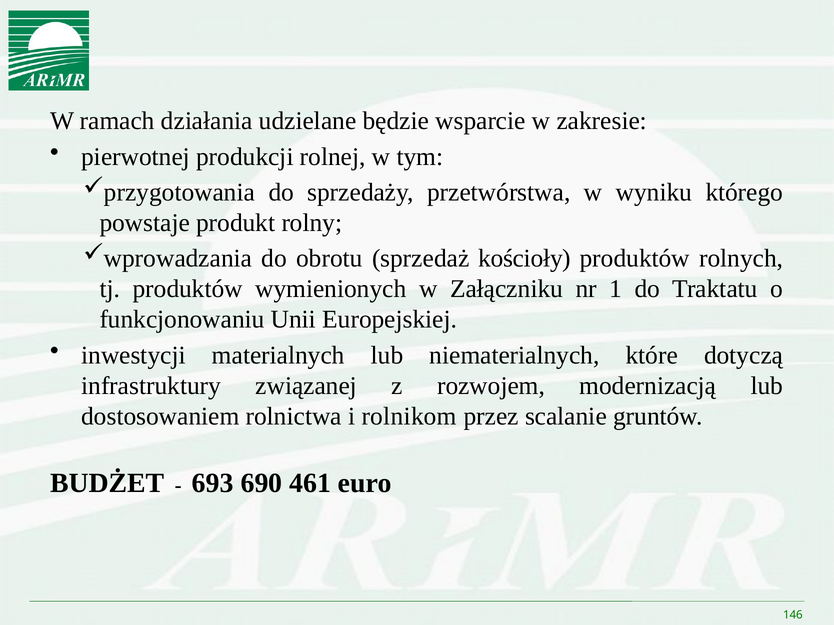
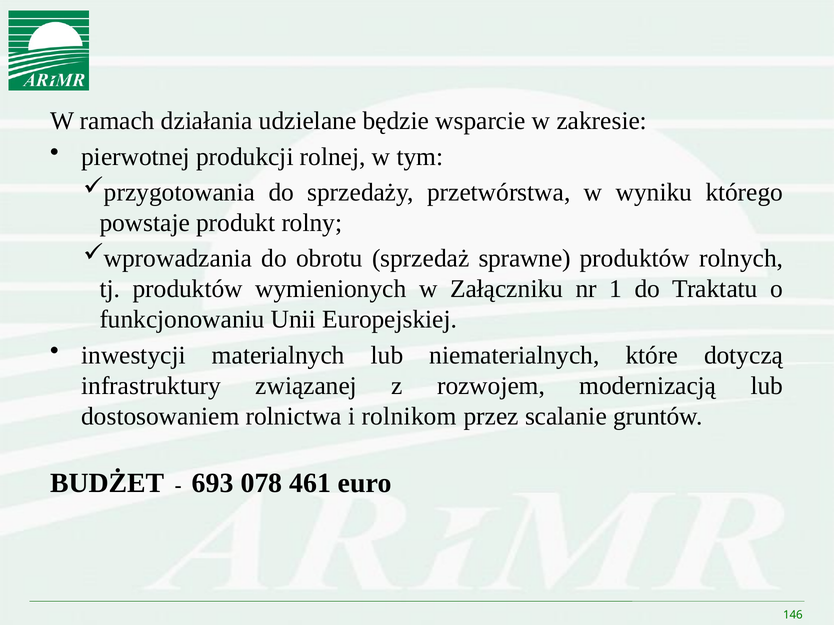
kościoły: kościoły -> sprawne
690: 690 -> 078
